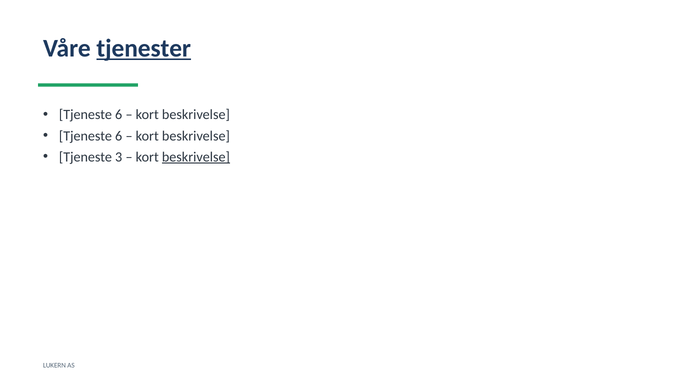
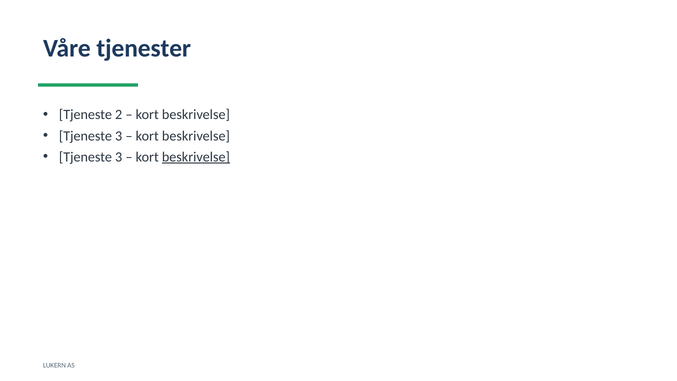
tjenester underline: present -> none
6 at (119, 115): 6 -> 2
6 at (119, 136): 6 -> 3
